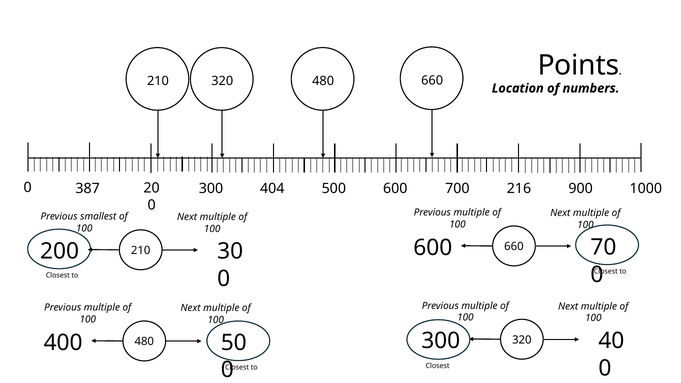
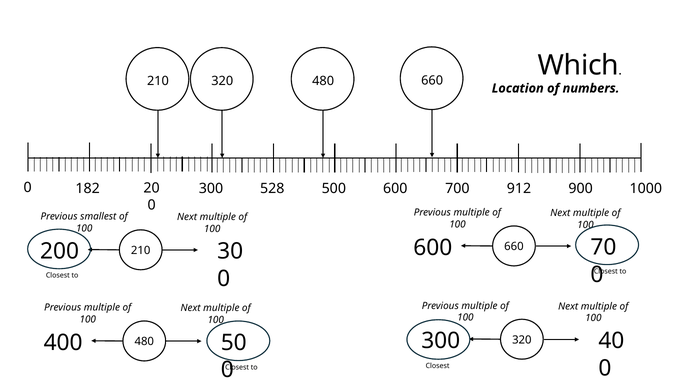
Points: Points -> Which
387: 387 -> 182
404: 404 -> 528
216: 216 -> 912
